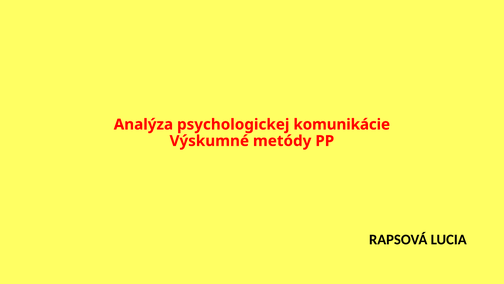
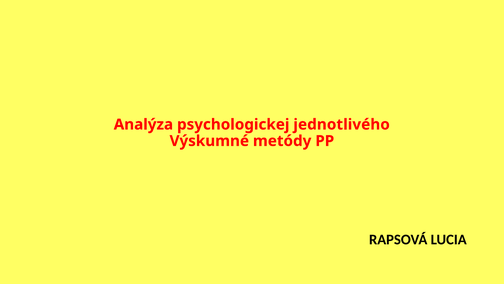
komunikácie: komunikácie -> jednotlivého
